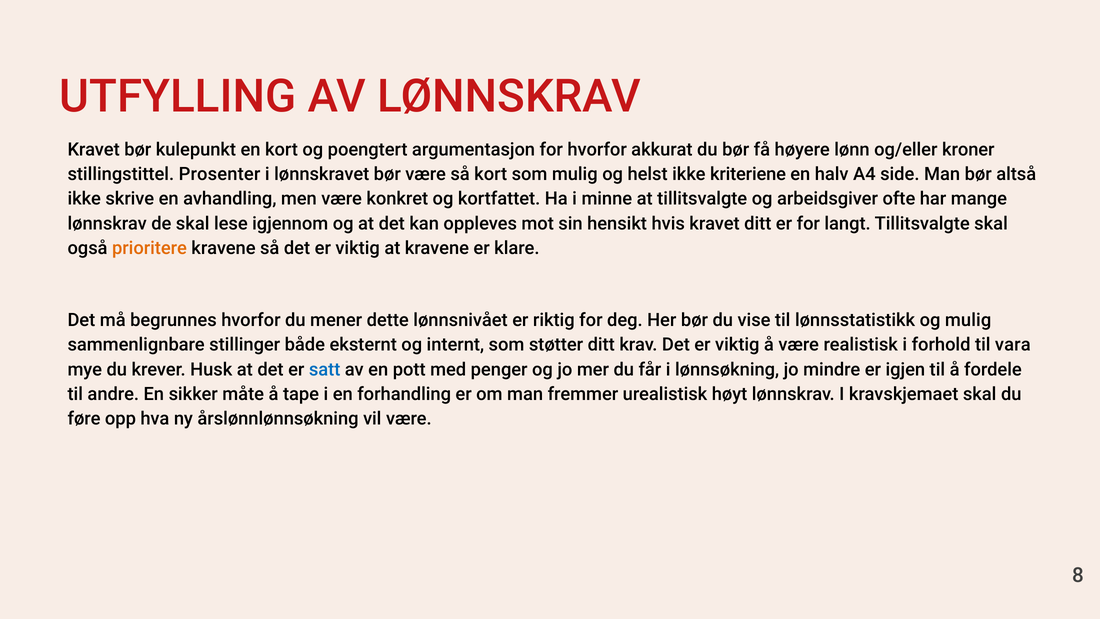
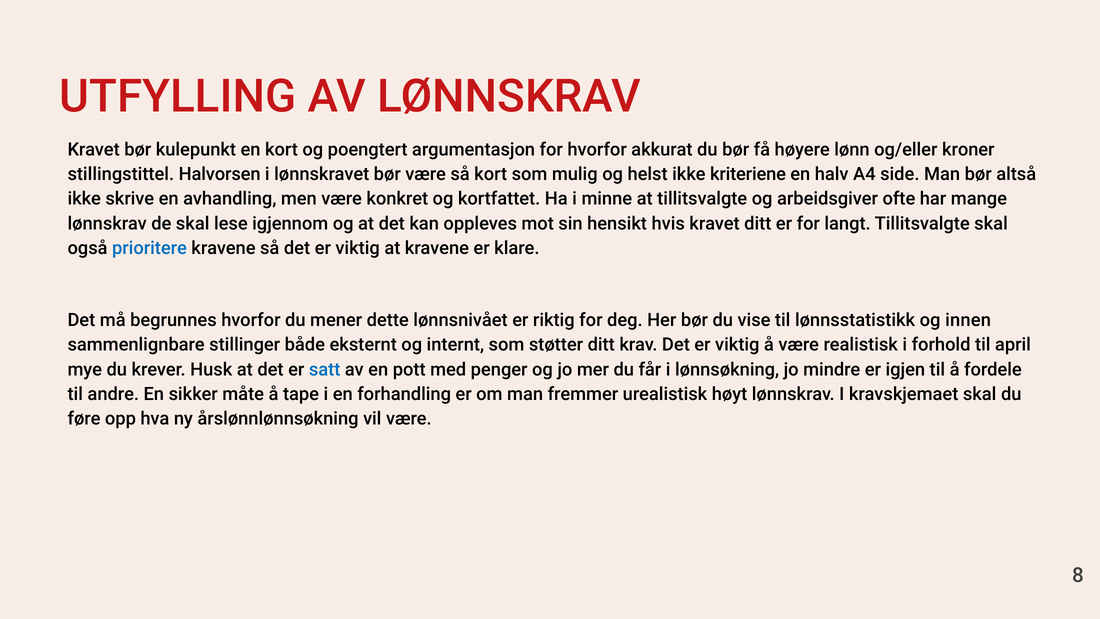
Prosenter: Prosenter -> Halvorsen
prioritere colour: orange -> blue
og mulig: mulig -> innen
vara: vara -> april
